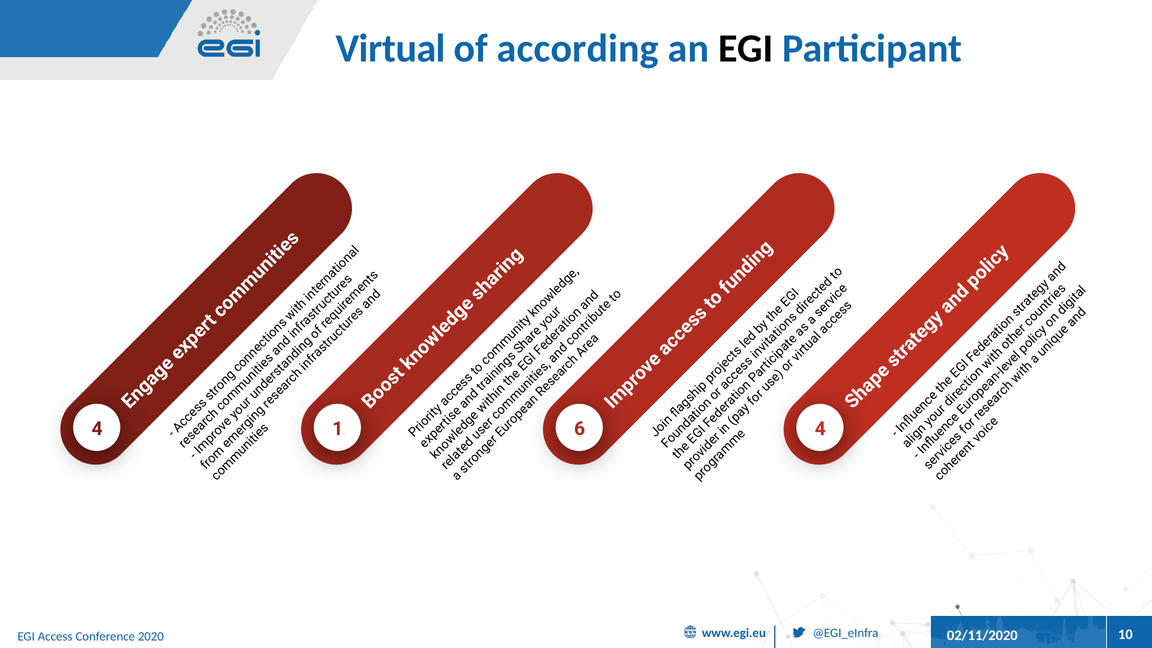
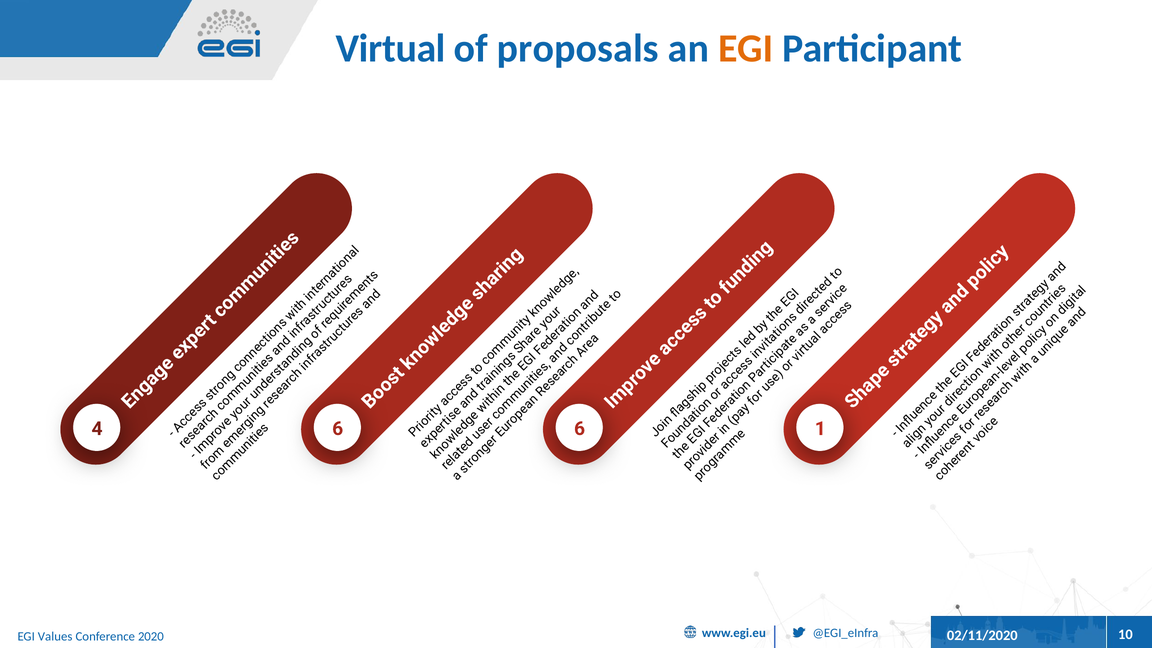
according: according -> proposals
EGI at (746, 48) colour: black -> orange
1 at (338, 429): 1 -> 6
4 at (820, 429): 4 -> 1
Access: Access -> Values
